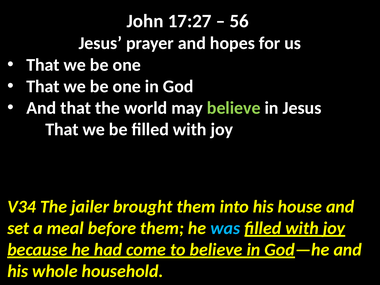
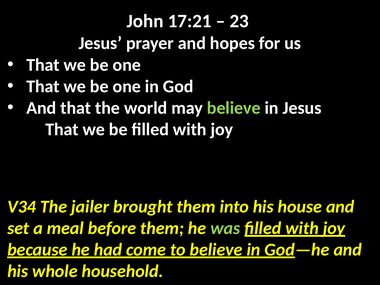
17:27: 17:27 -> 17:21
56: 56 -> 23
was colour: light blue -> light green
